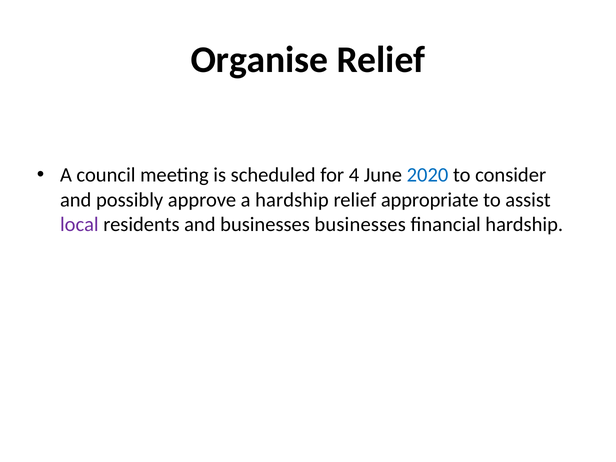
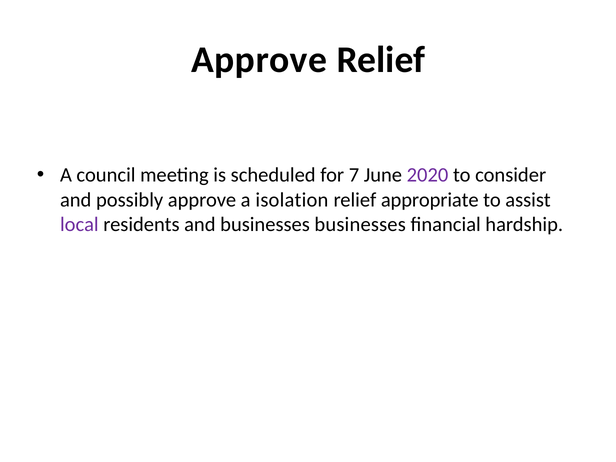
Organise at (259, 60): Organise -> Approve
4: 4 -> 7
2020 colour: blue -> purple
a hardship: hardship -> isolation
